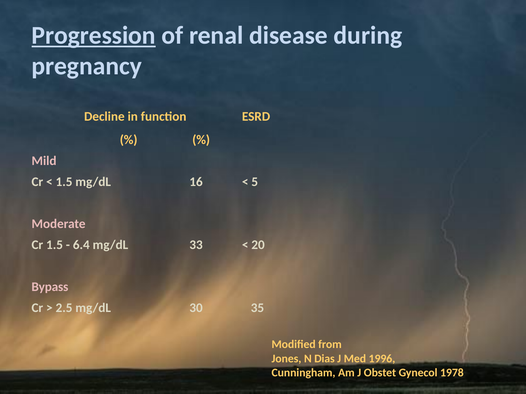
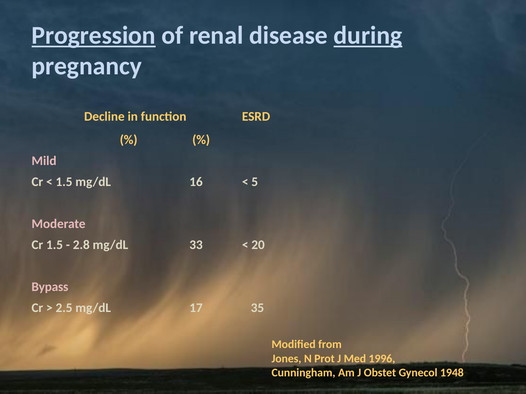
during underline: none -> present
6.4: 6.4 -> 2.8
30: 30 -> 17
Dias: Dias -> Prot
1978: 1978 -> 1948
